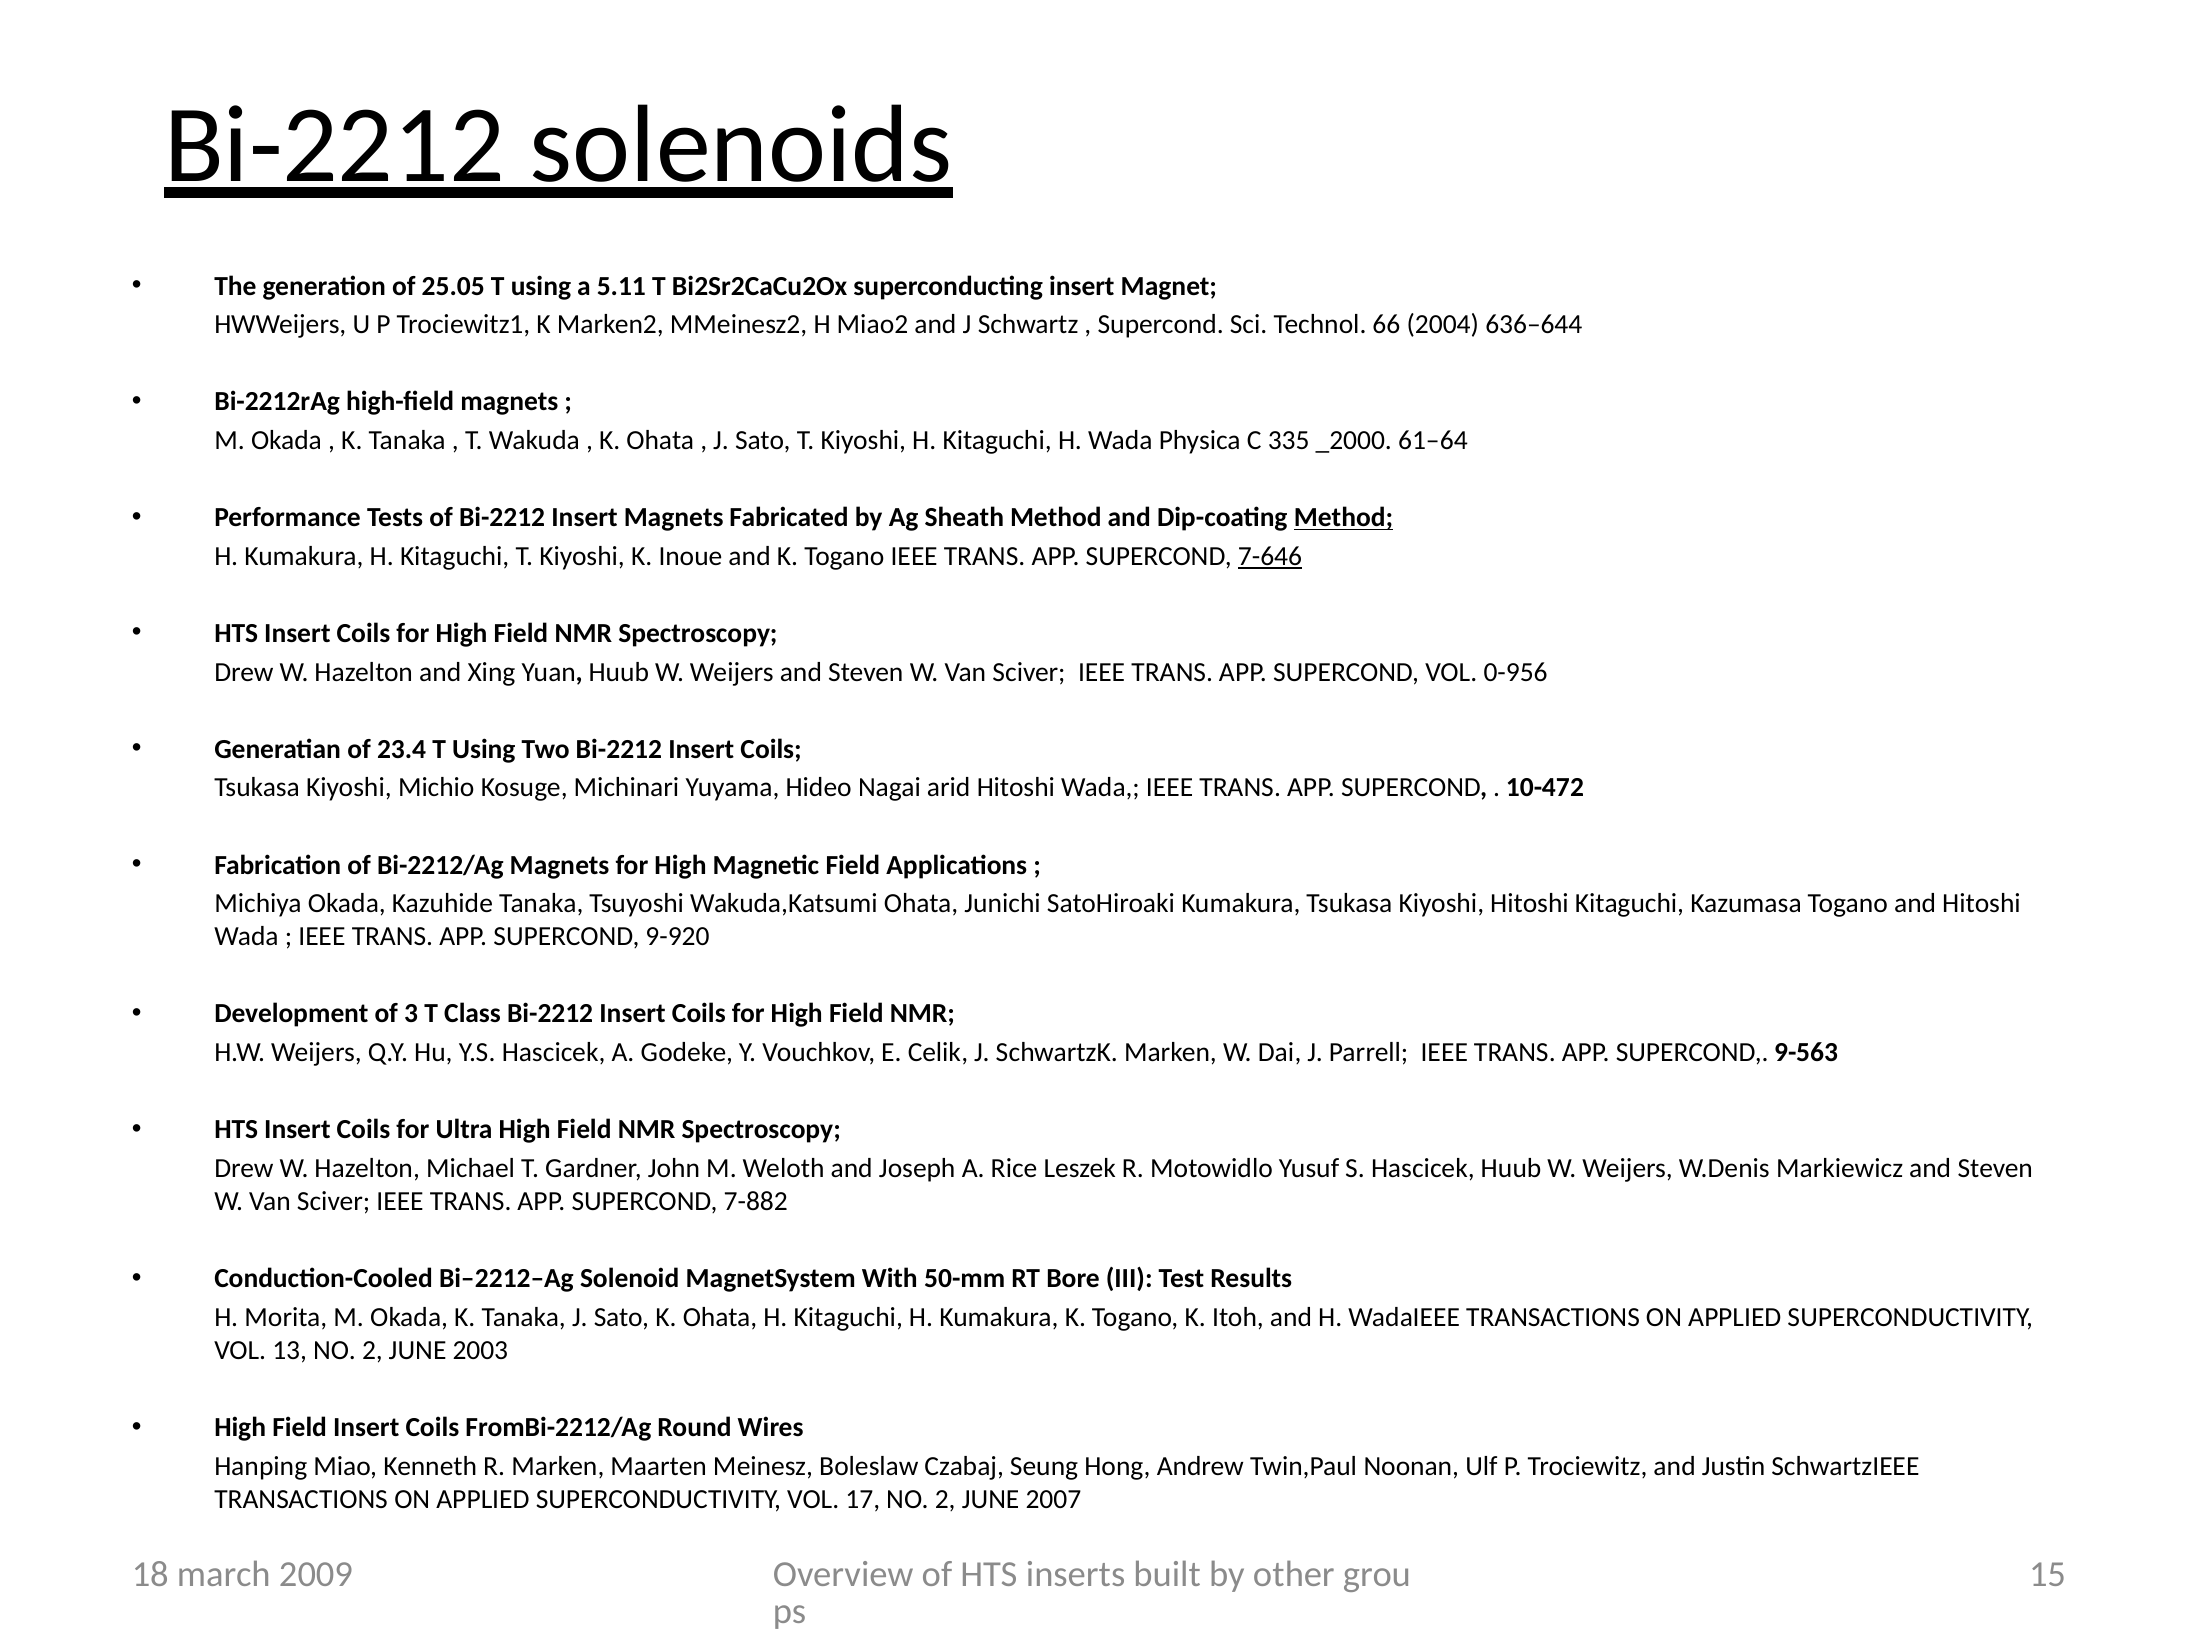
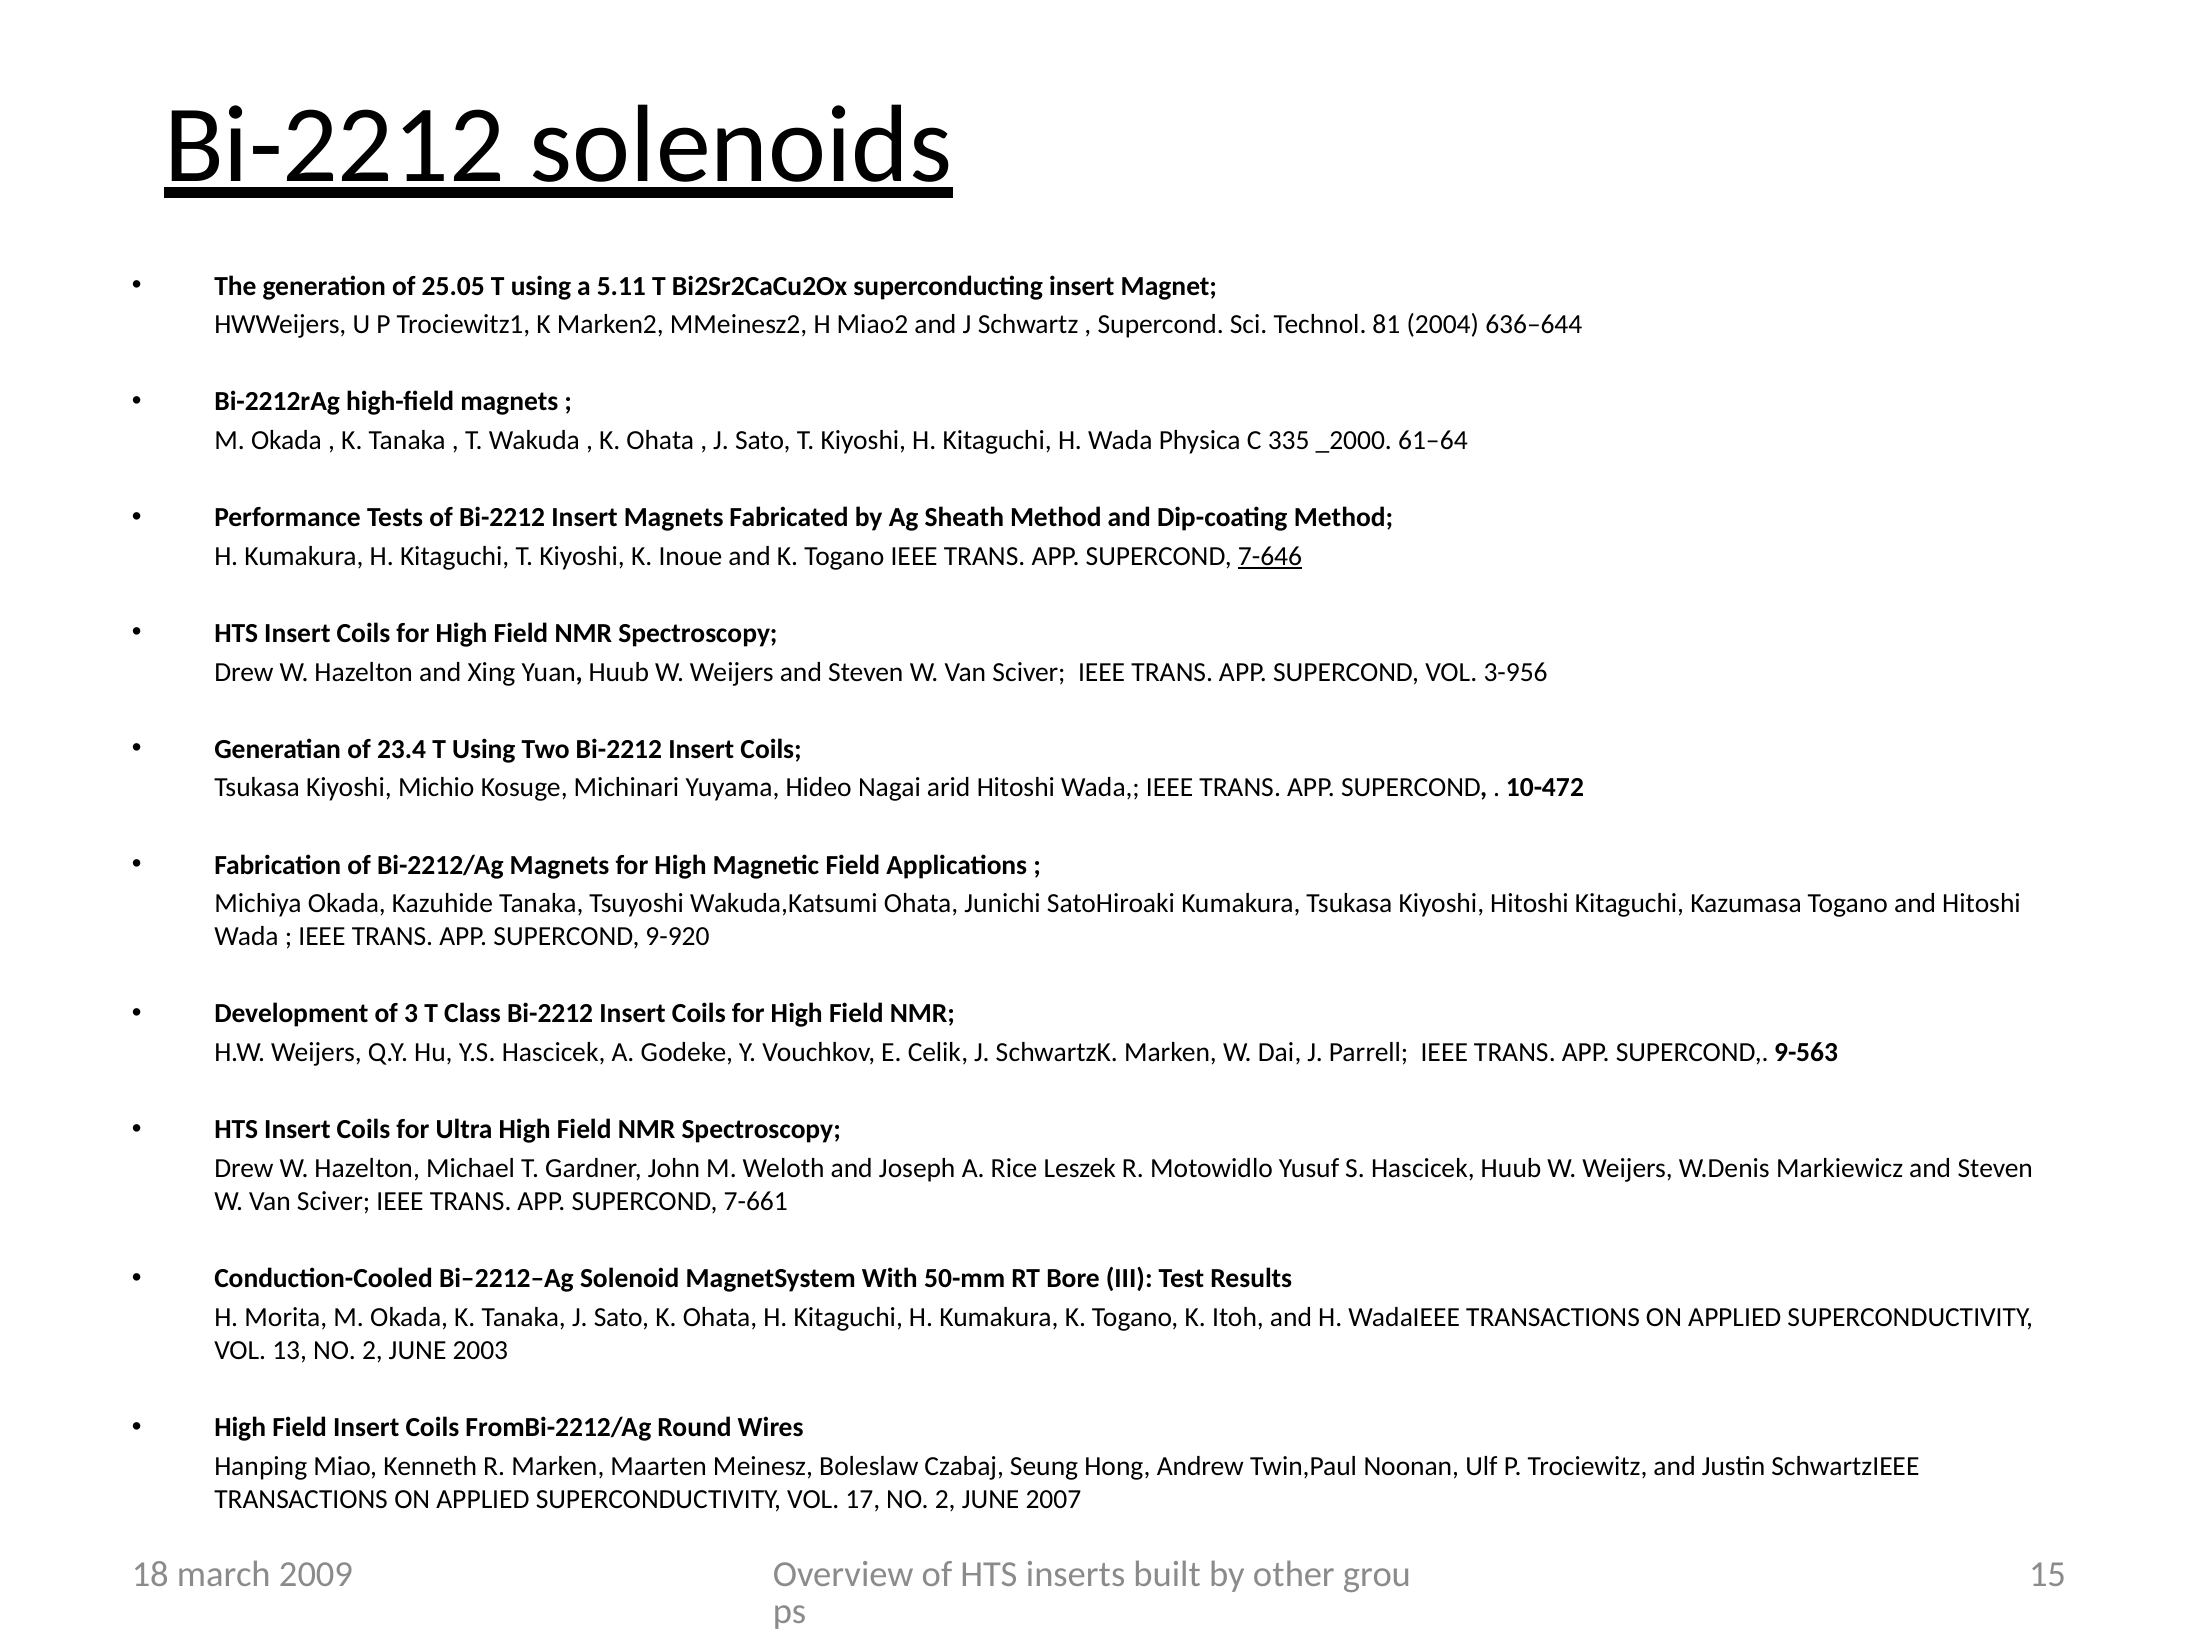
66: 66 -> 81
Method at (1343, 517) underline: present -> none
0-956: 0-956 -> 3-956
7-882: 7-882 -> 7-661
